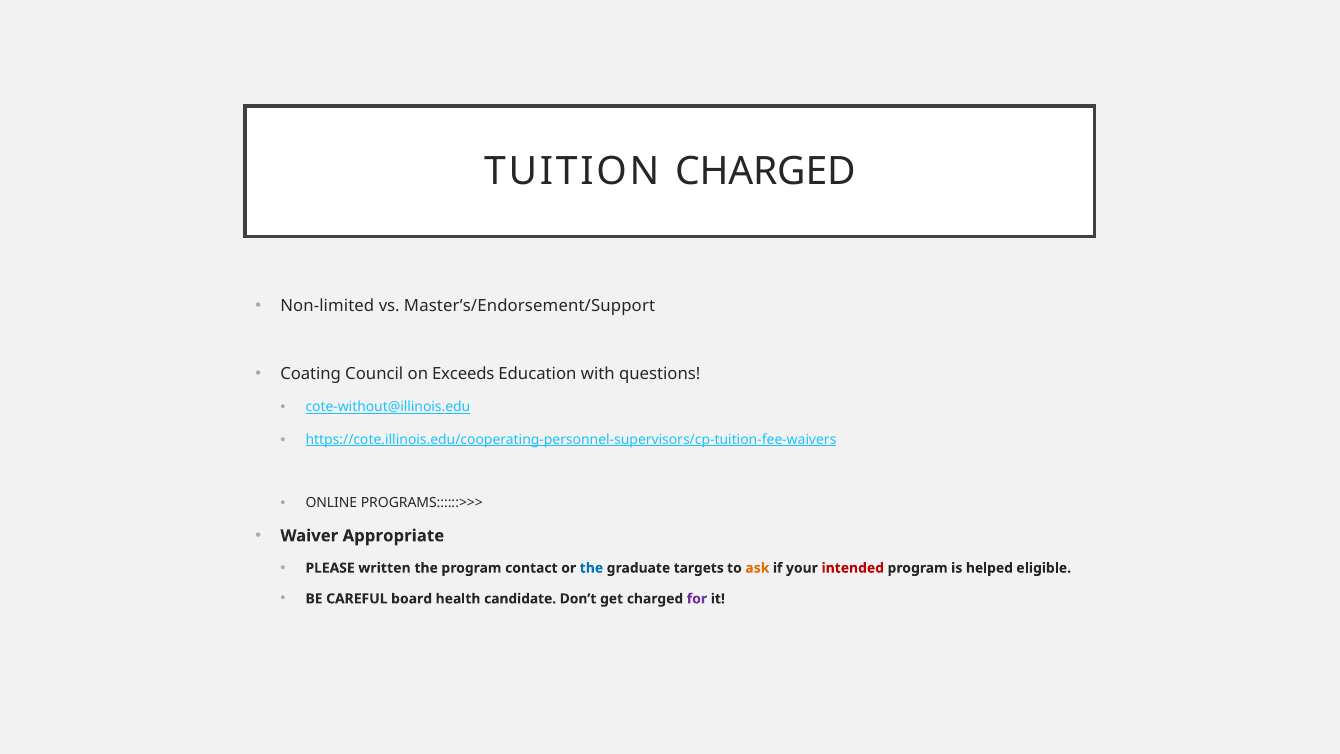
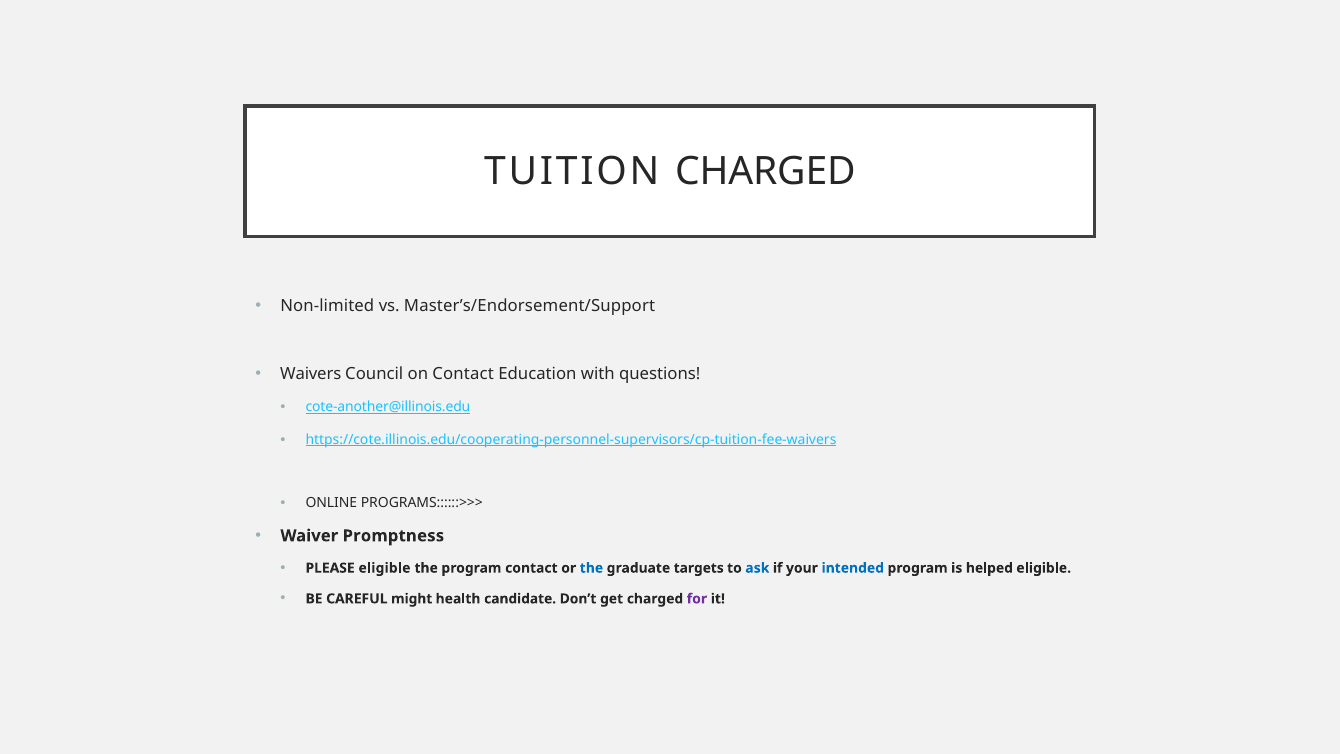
Coating: Coating -> Waivers
on Exceeds: Exceeds -> Contact
cote-without@illinois.edu: cote-without@illinois.edu -> cote-another@illinois.edu
Appropriate: Appropriate -> Promptness
PLEASE written: written -> eligible
ask colour: orange -> blue
intended colour: red -> blue
board: board -> might
